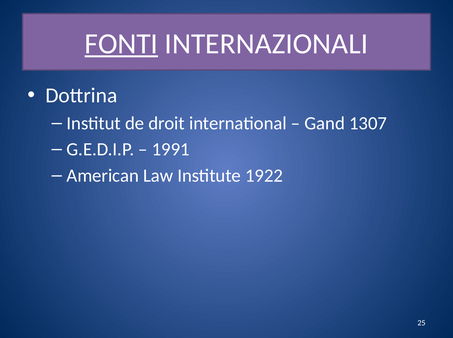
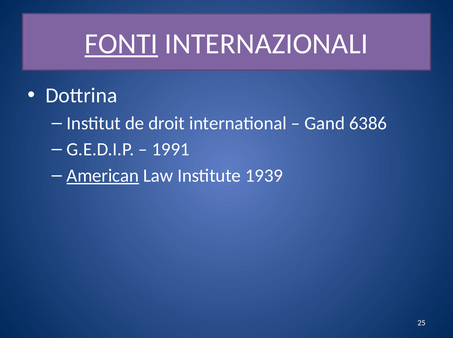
1307: 1307 -> 6386
American underline: none -> present
1922: 1922 -> 1939
